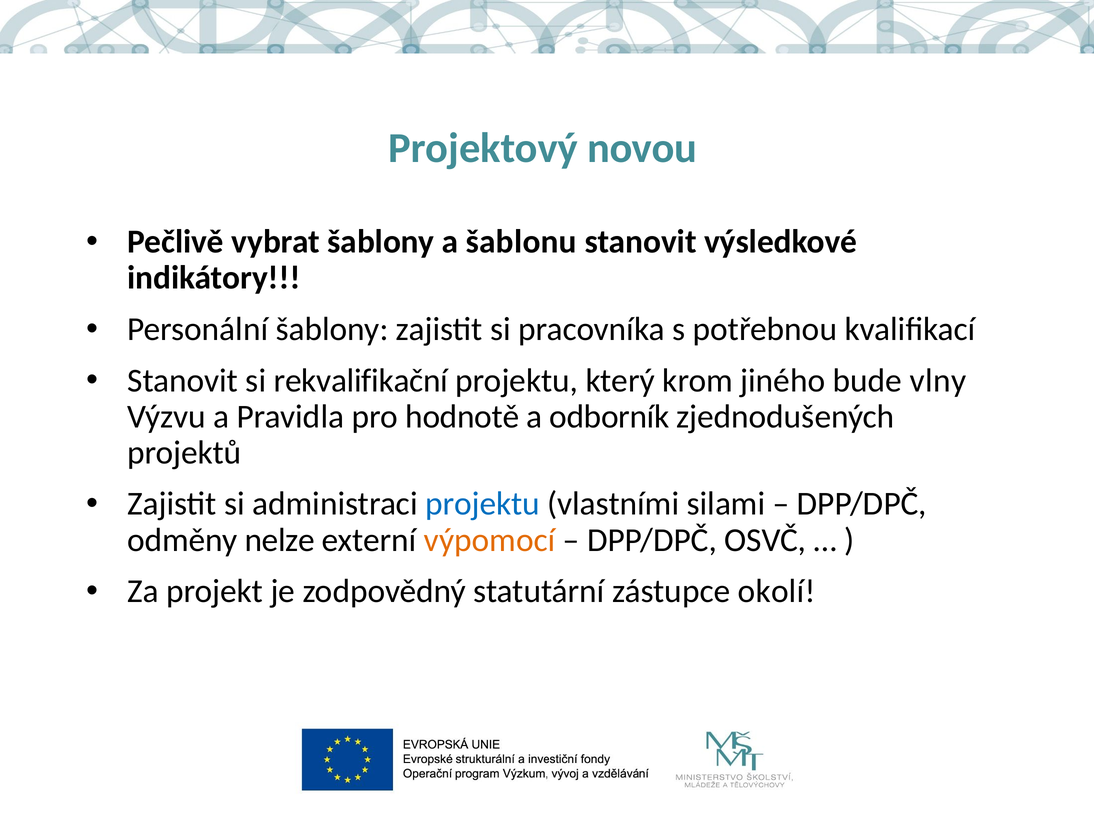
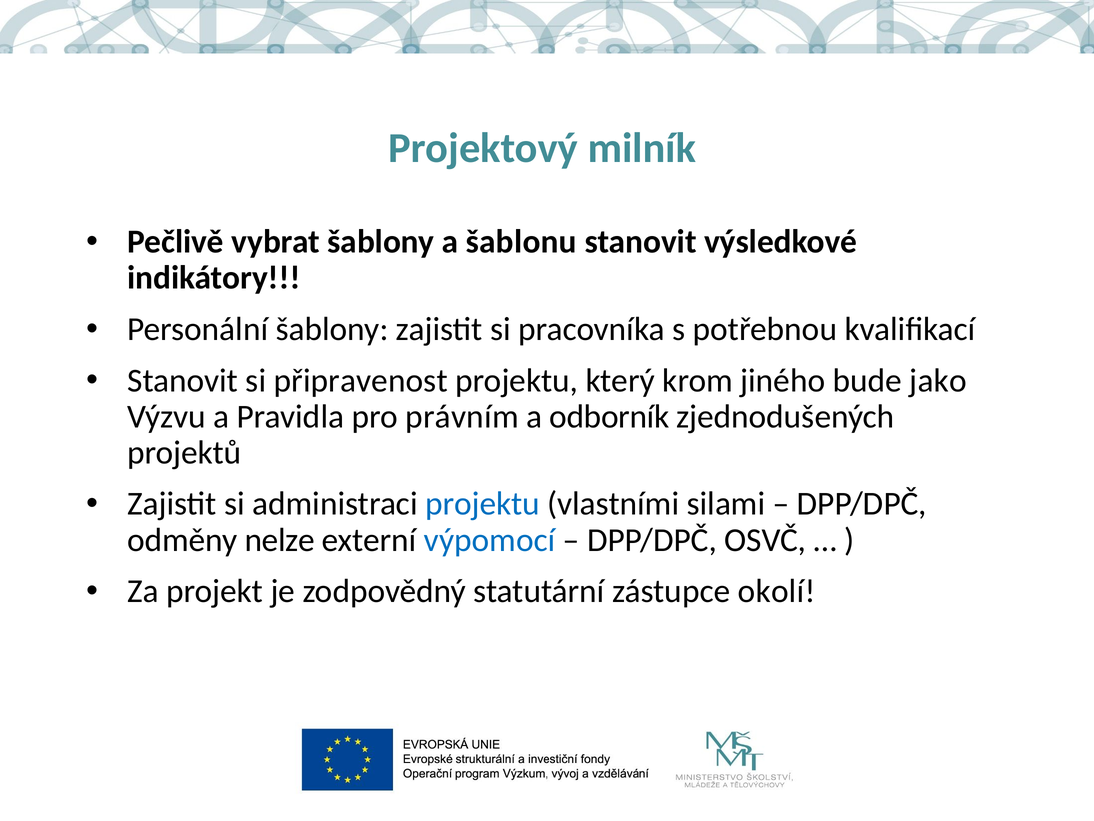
novou: novou -> milník
rekvalifikační: rekvalifikační -> připravenost
vlny: vlny -> jako
hodnotě: hodnotě -> právním
výpomocí colour: orange -> blue
